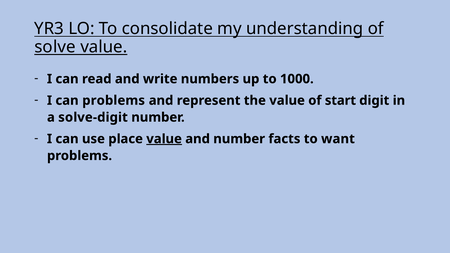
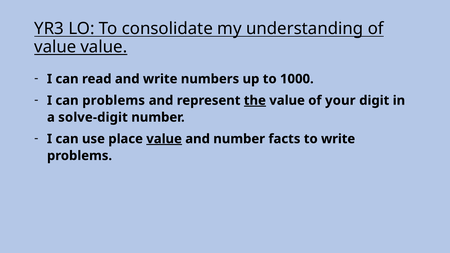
solve at (55, 47): solve -> value
the underline: none -> present
start: start -> your
to want: want -> write
